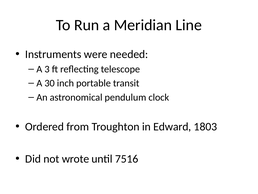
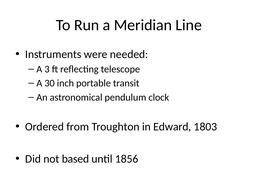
wrote: wrote -> based
7516: 7516 -> 1856
